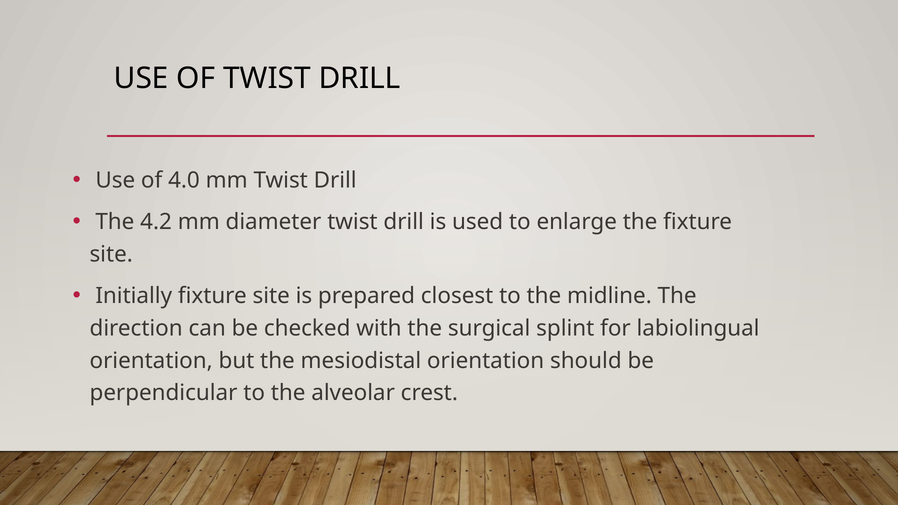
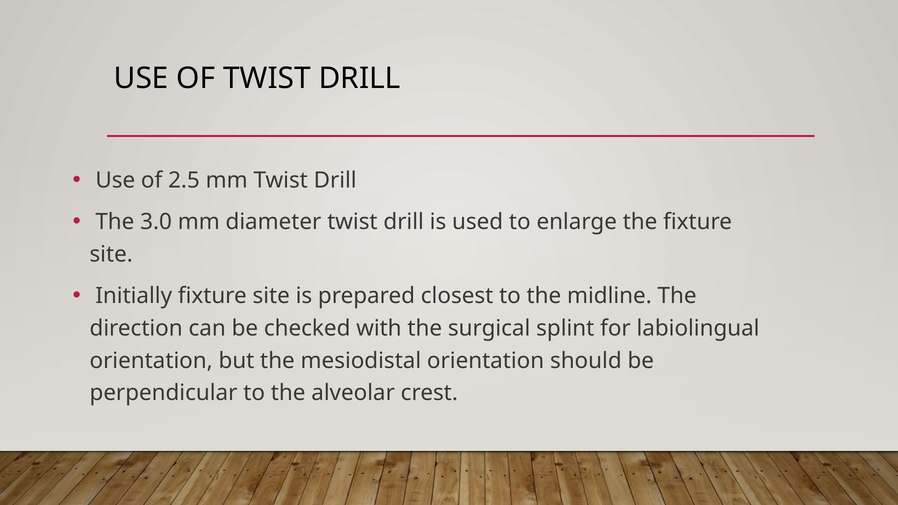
4.0: 4.0 -> 2.5
4.2: 4.2 -> 3.0
